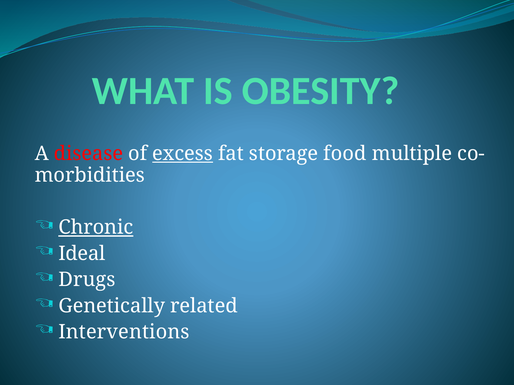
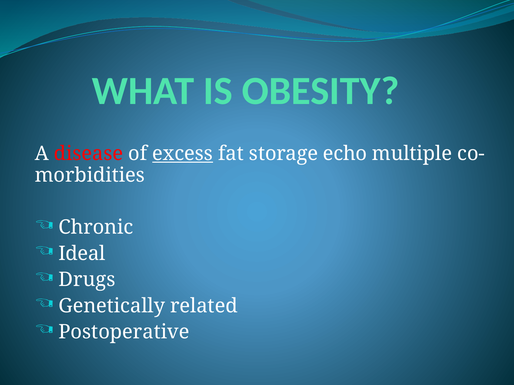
food: food -> echo
Chronic underline: present -> none
Interventions: Interventions -> Postoperative
